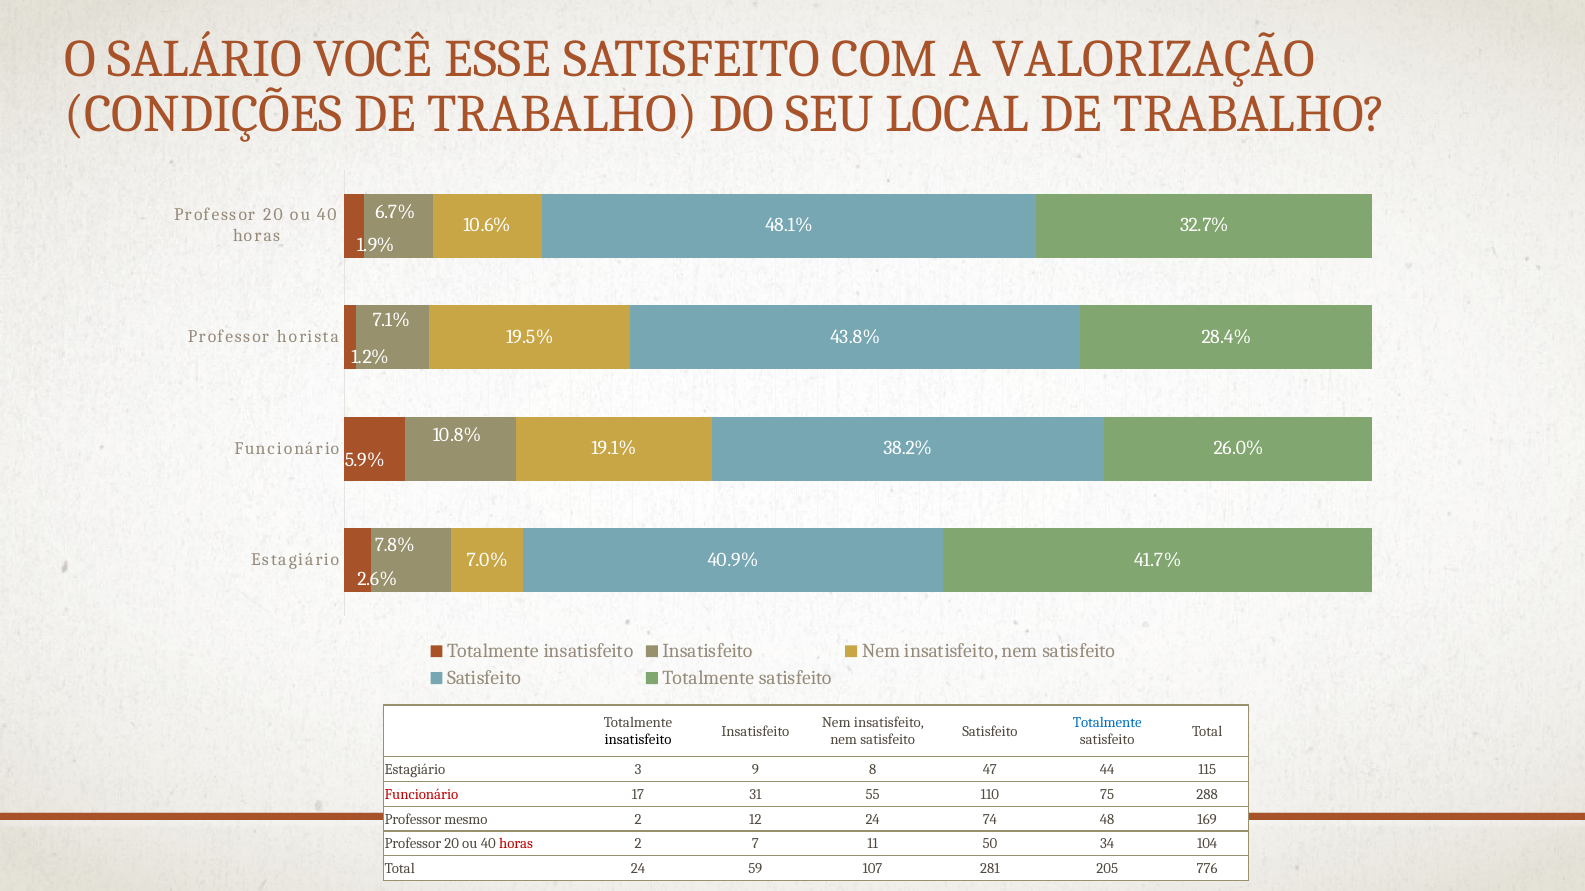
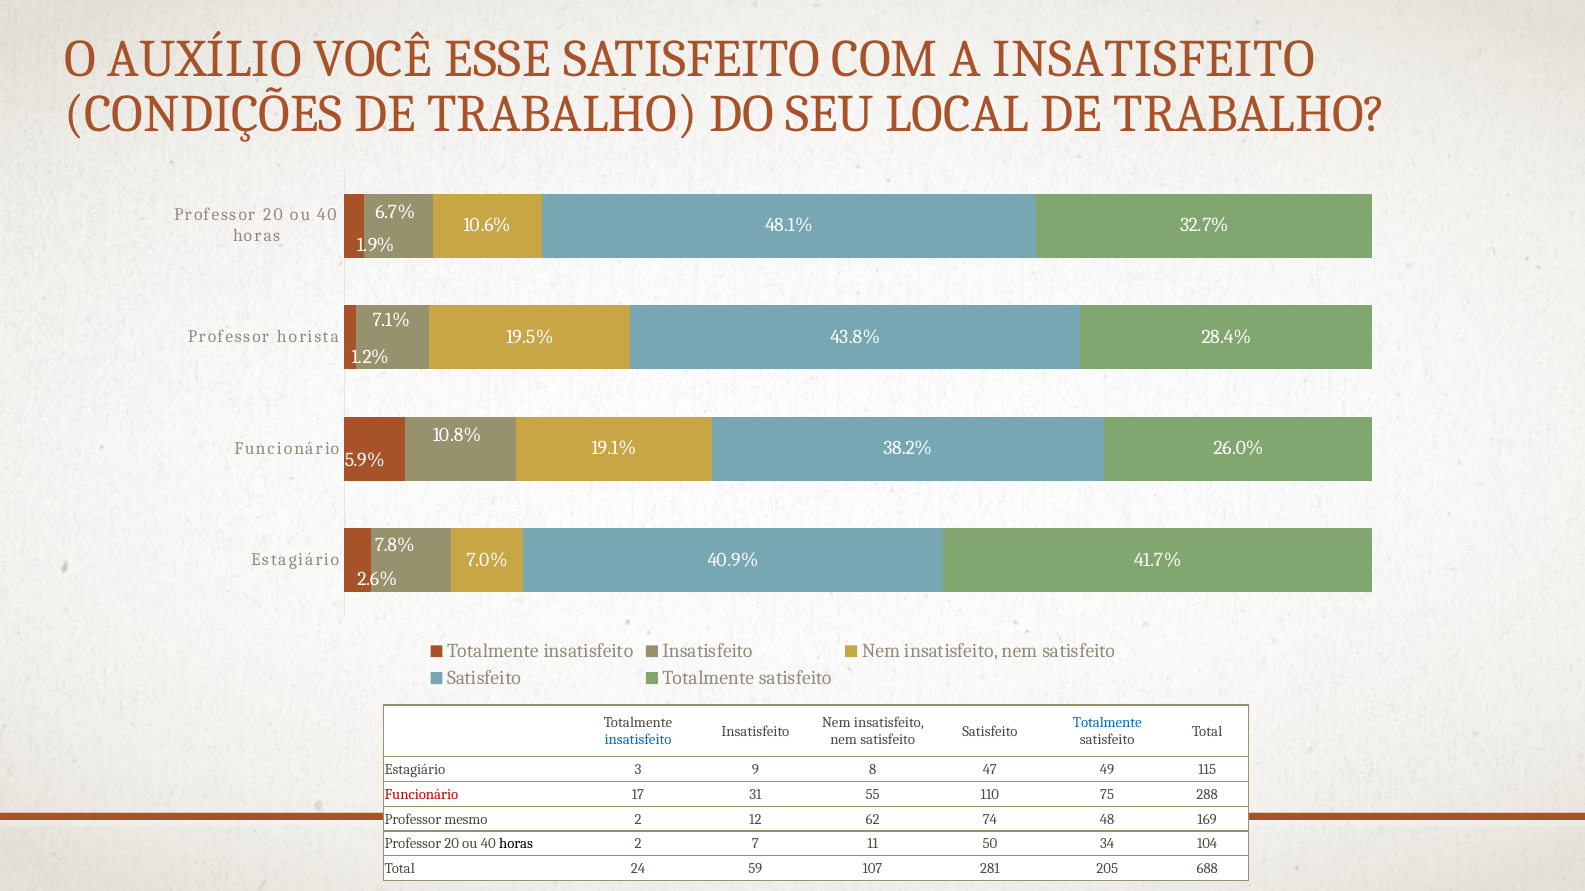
SALÁRIO: SALÁRIO -> AUXÍLIO
A VALORIZAÇÃO: VALORIZAÇÃO -> INSATISFEITO
insatisfeito at (638, 741) colour: black -> blue
44: 44 -> 49
12 24: 24 -> 62
horas at (516, 844) colour: red -> black
776: 776 -> 688
